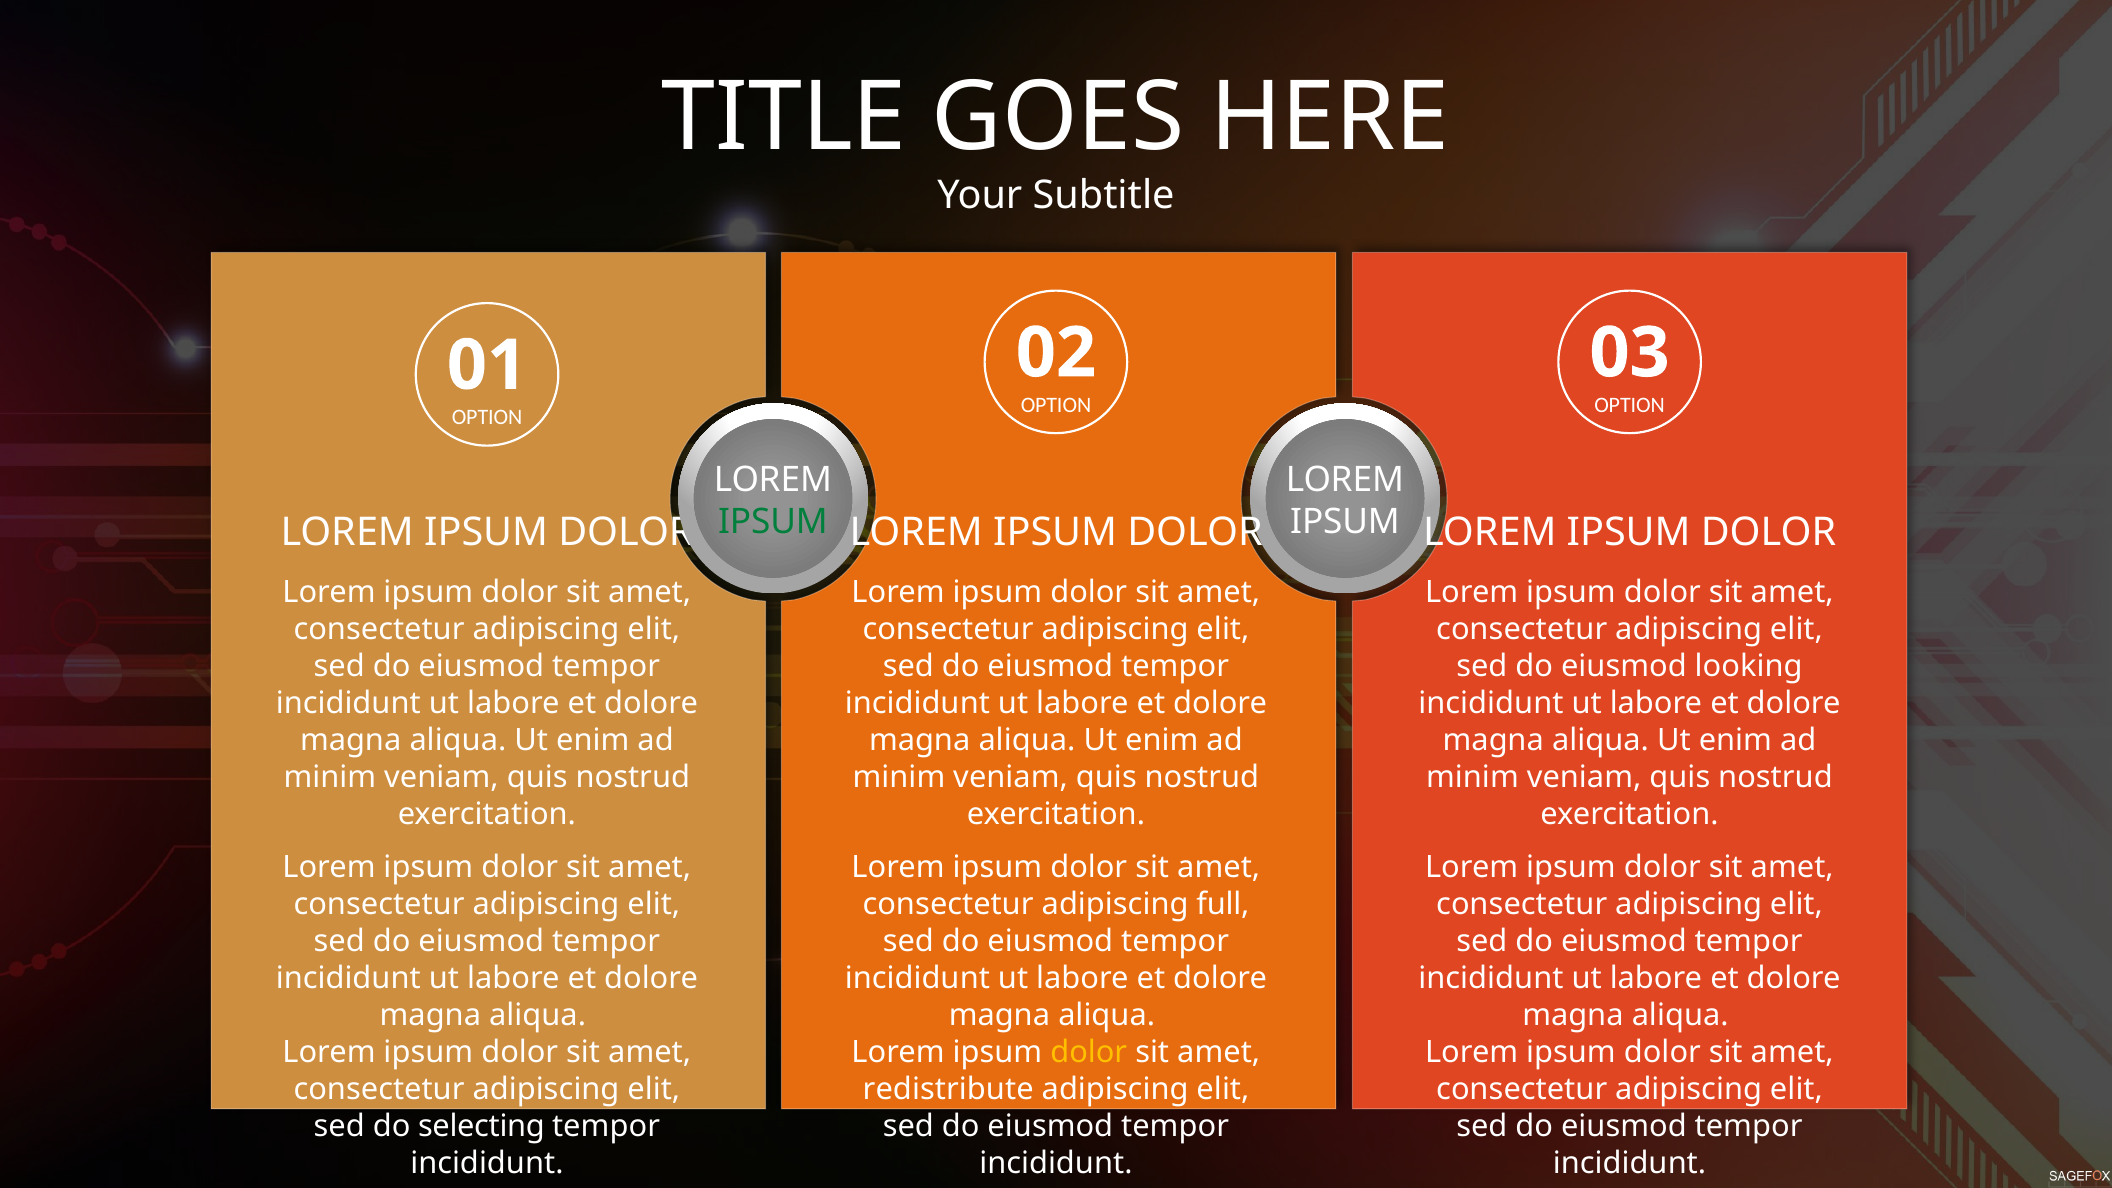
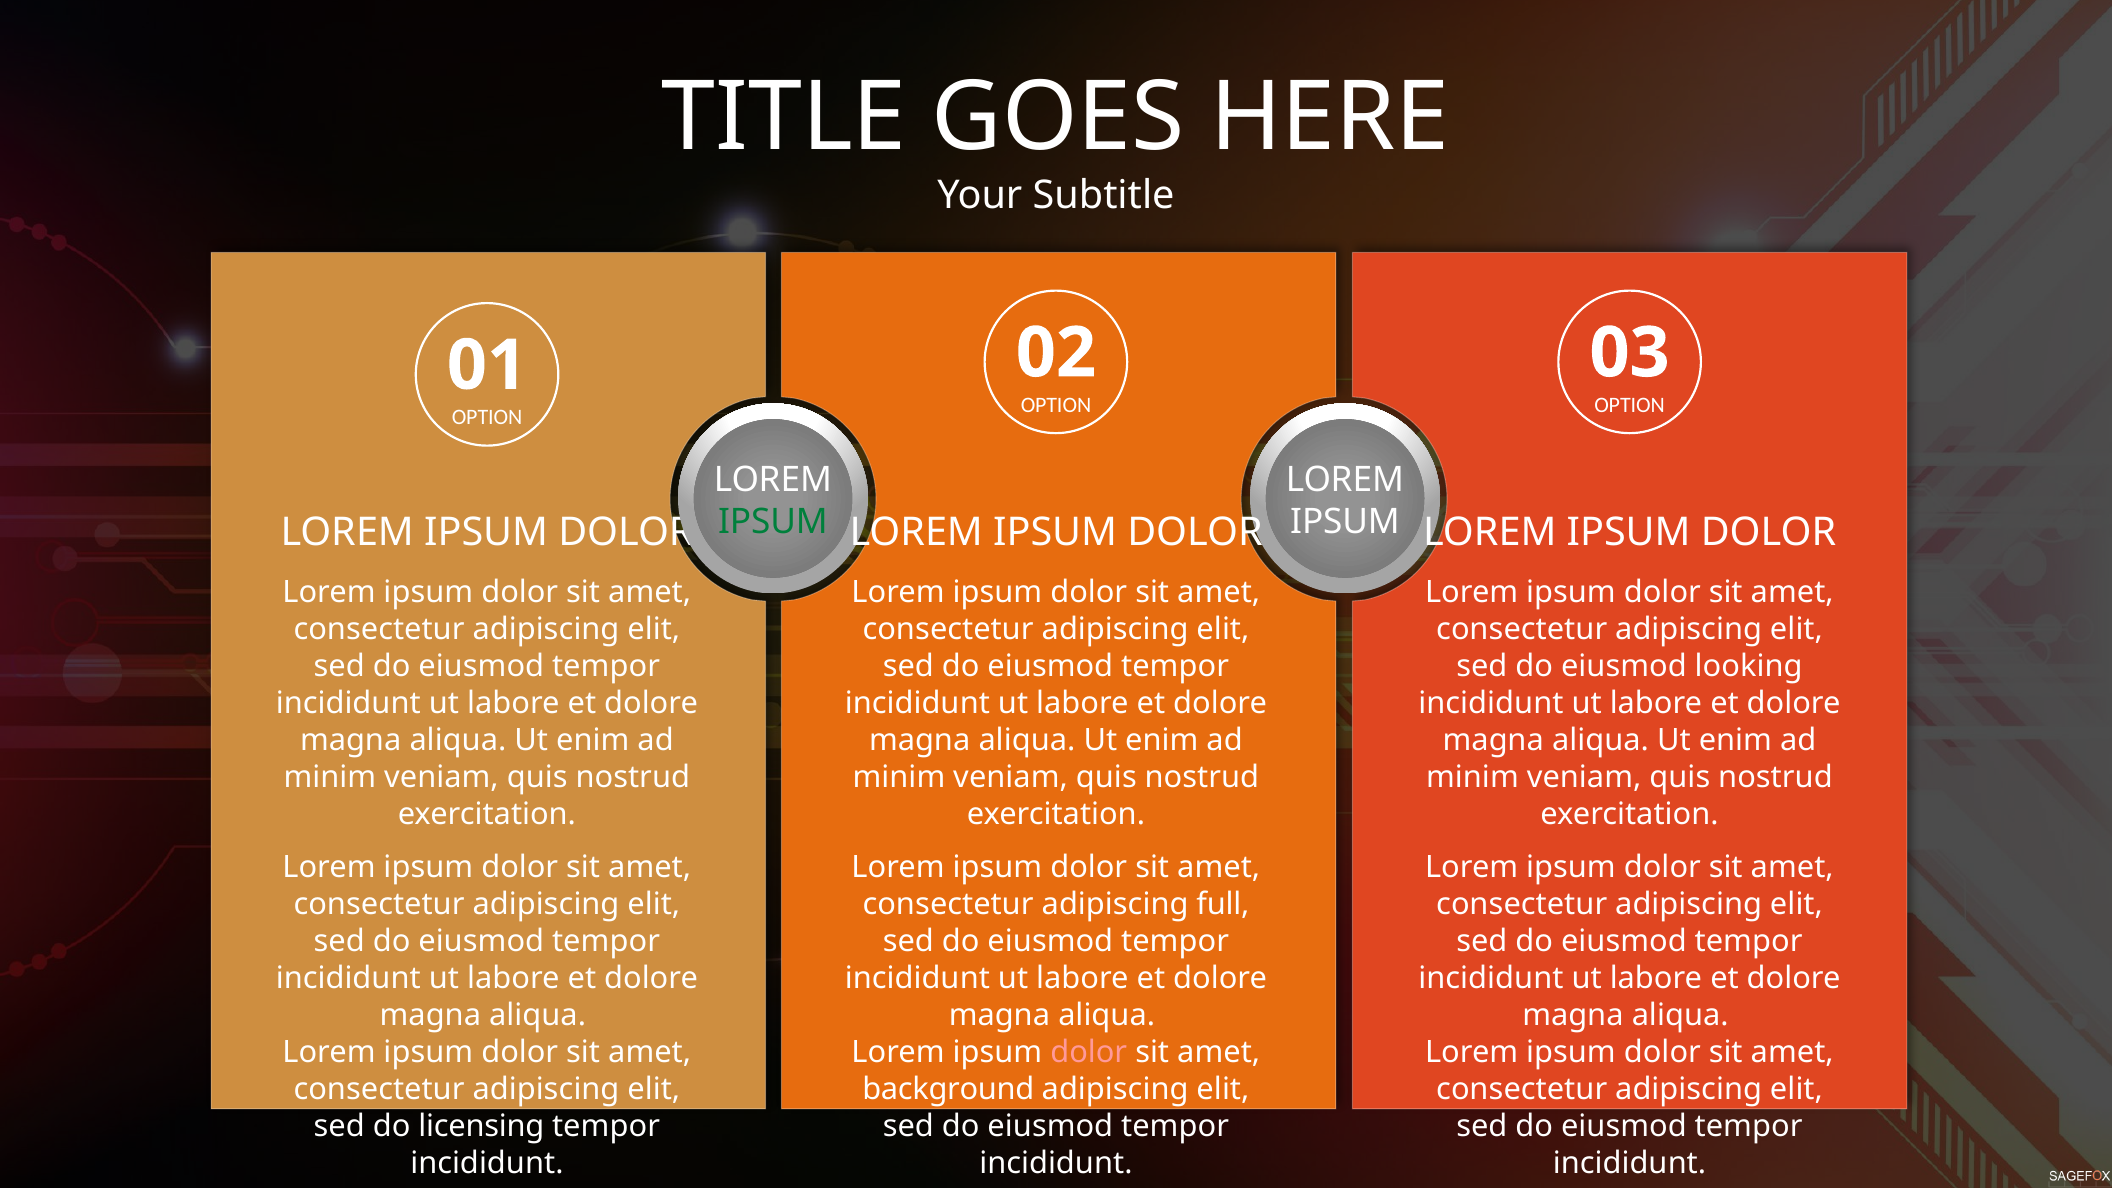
dolor at (1089, 1052) colour: yellow -> pink
redistribute: redistribute -> background
selecting: selecting -> licensing
